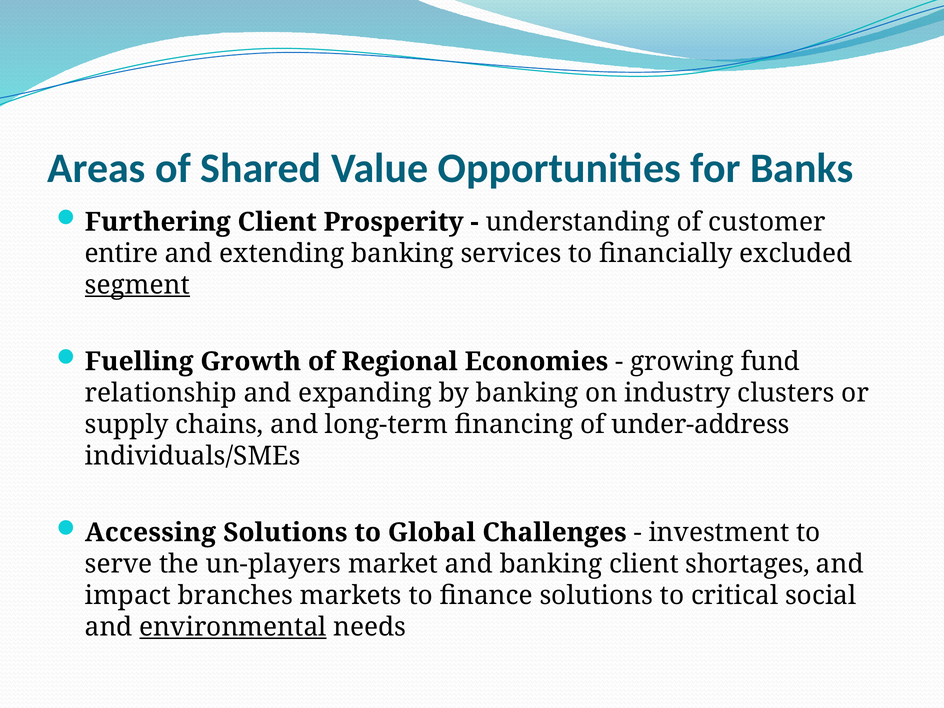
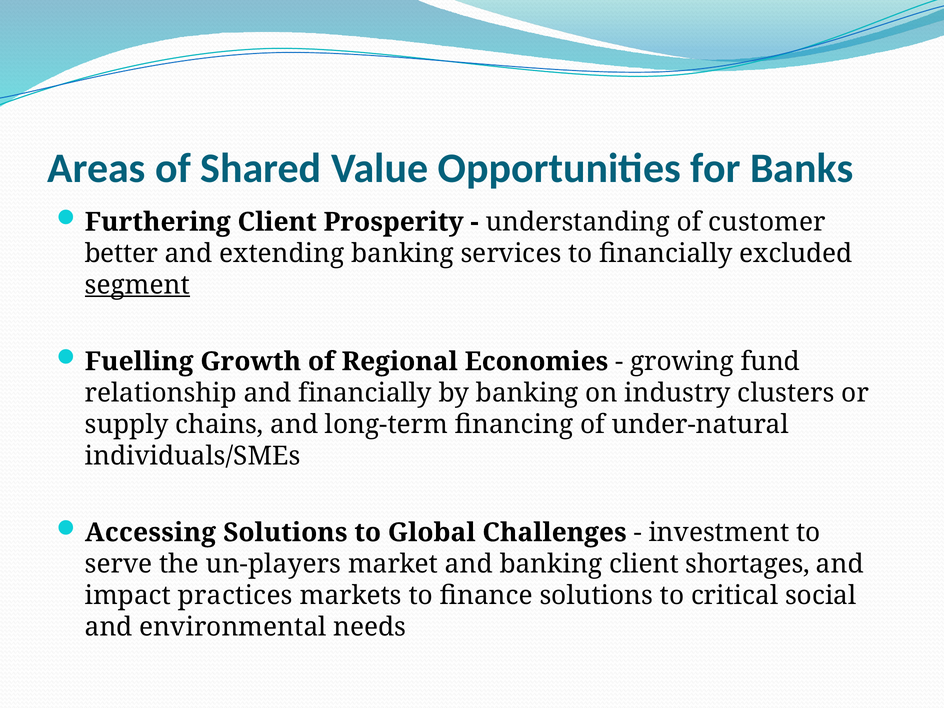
entire: entire -> better
and expanding: expanding -> financially
under-address: under-address -> under-natural
branches: branches -> practices
environmental underline: present -> none
